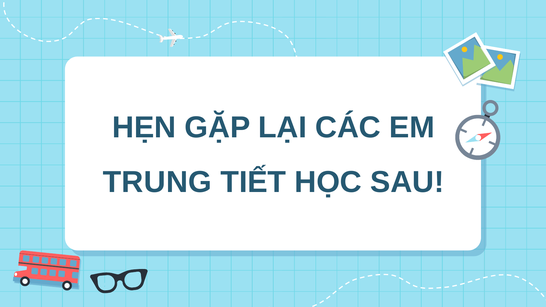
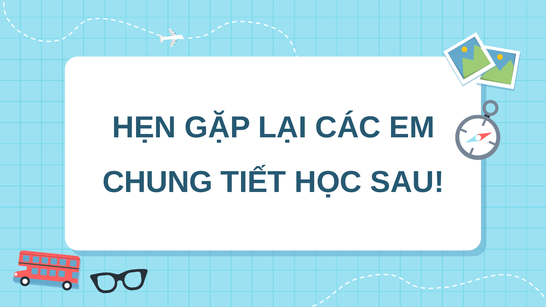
TRUNG: TRUNG -> CHUNG
